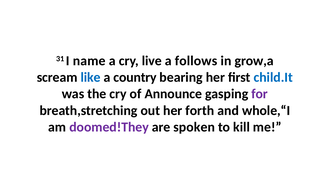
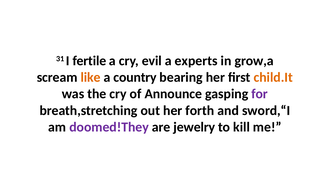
name: name -> fertile
live: live -> evil
follows: follows -> experts
like colour: blue -> orange
child.It colour: blue -> orange
whole,“I: whole,“I -> sword,“I
spoken: spoken -> jewelry
